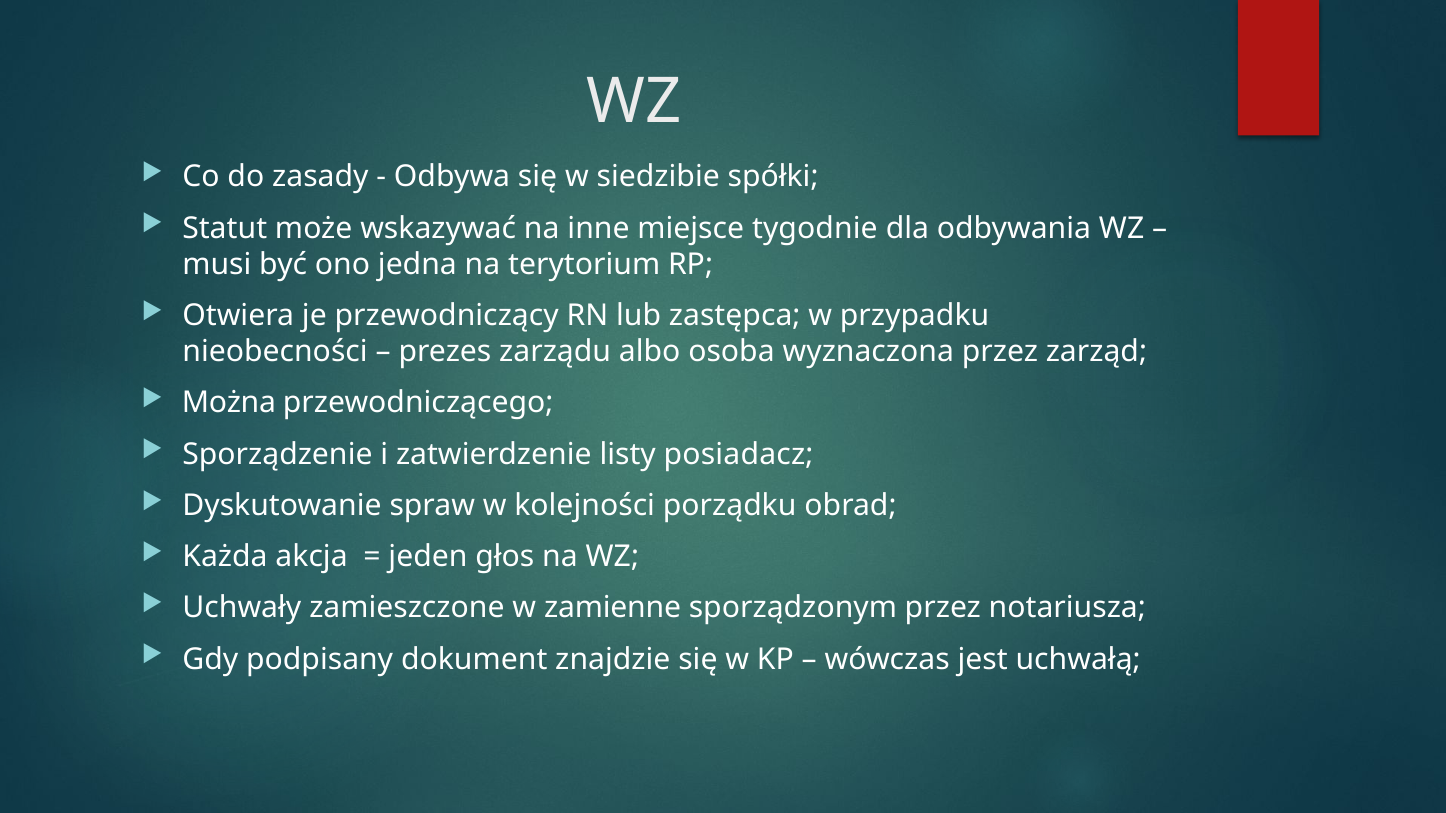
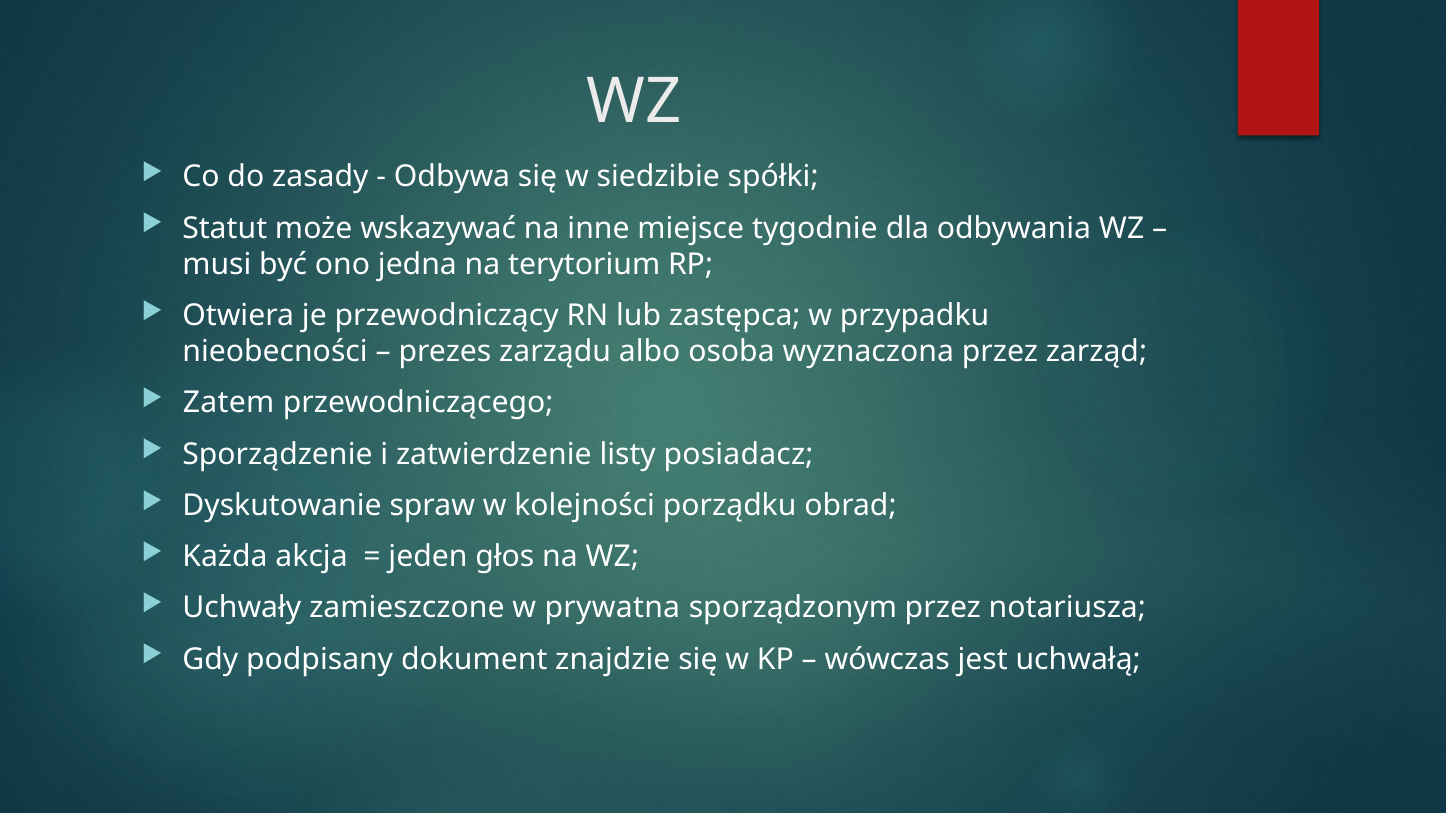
Można: Można -> Zatem
zamienne: zamienne -> prywatna
